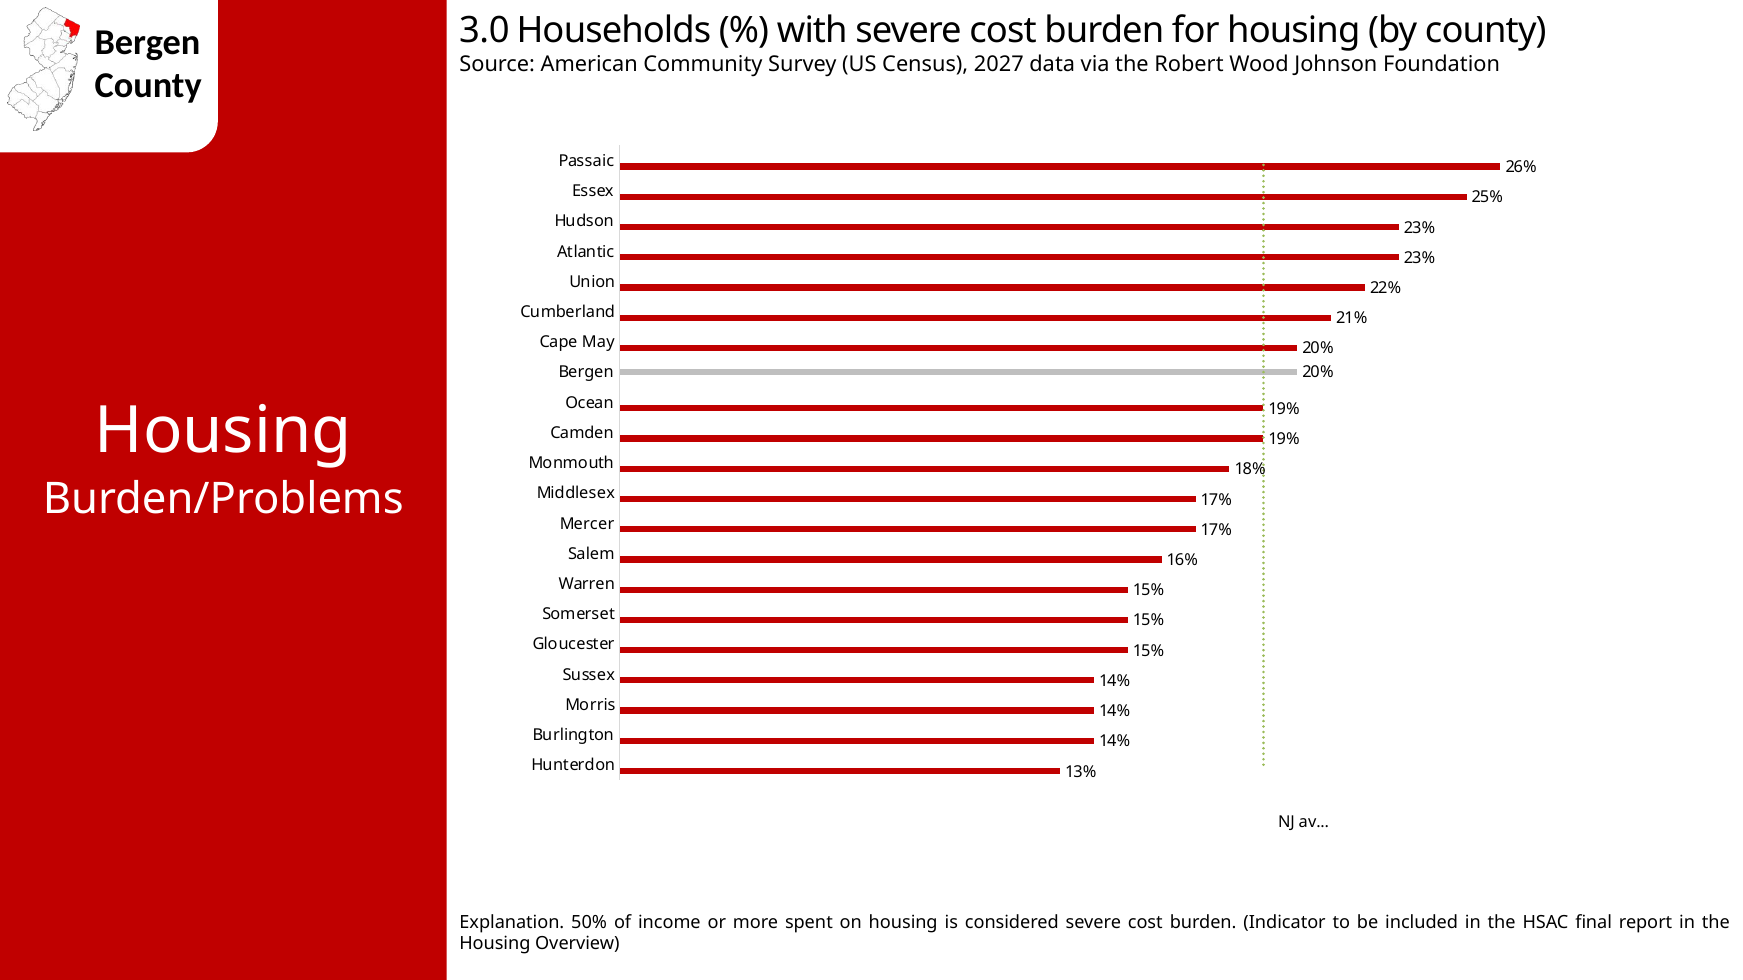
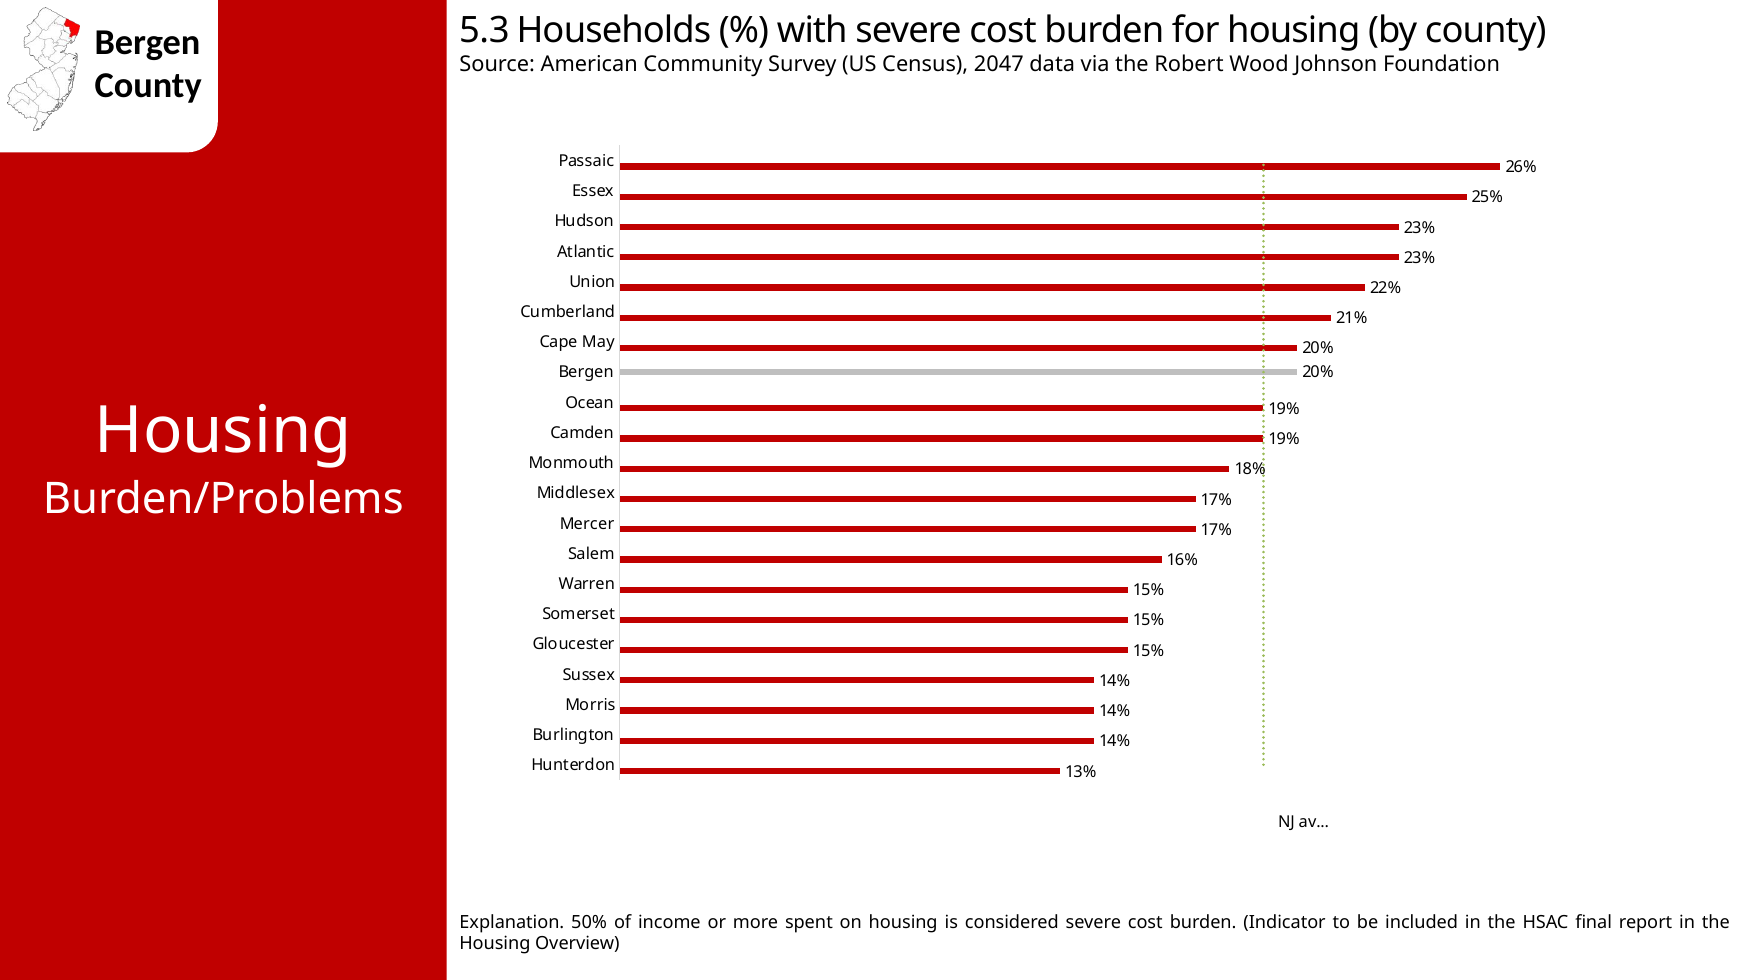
3.0: 3.0 -> 5.3
2027: 2027 -> 2047
